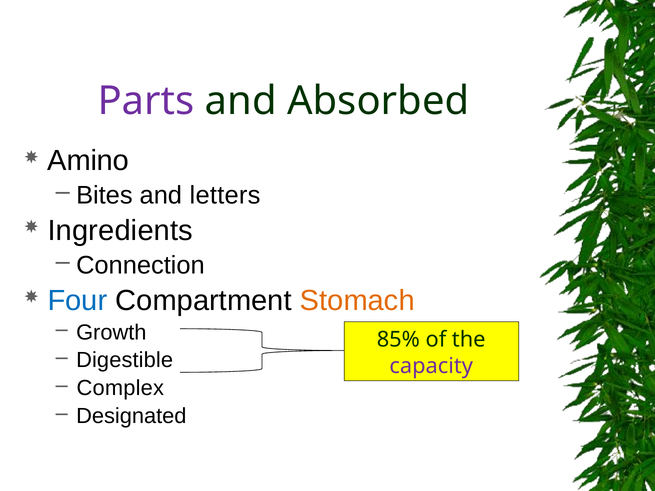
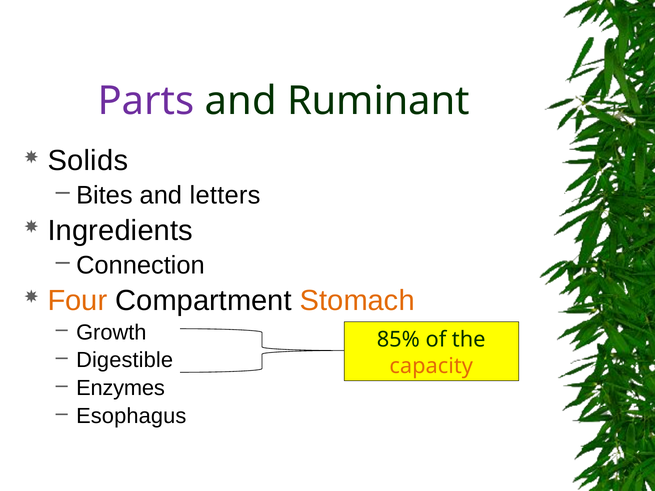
Absorbed: Absorbed -> Ruminant
Amino: Amino -> Solids
Four colour: blue -> orange
capacity colour: purple -> orange
Complex: Complex -> Enzymes
Designated: Designated -> Esophagus
